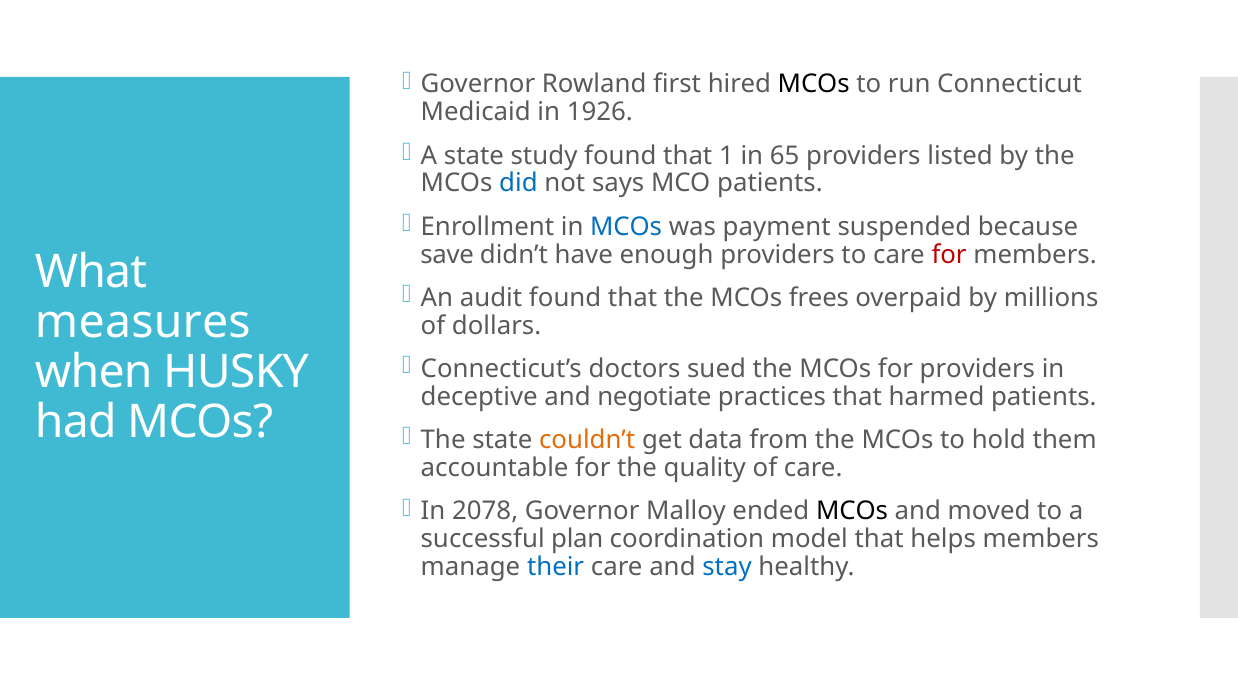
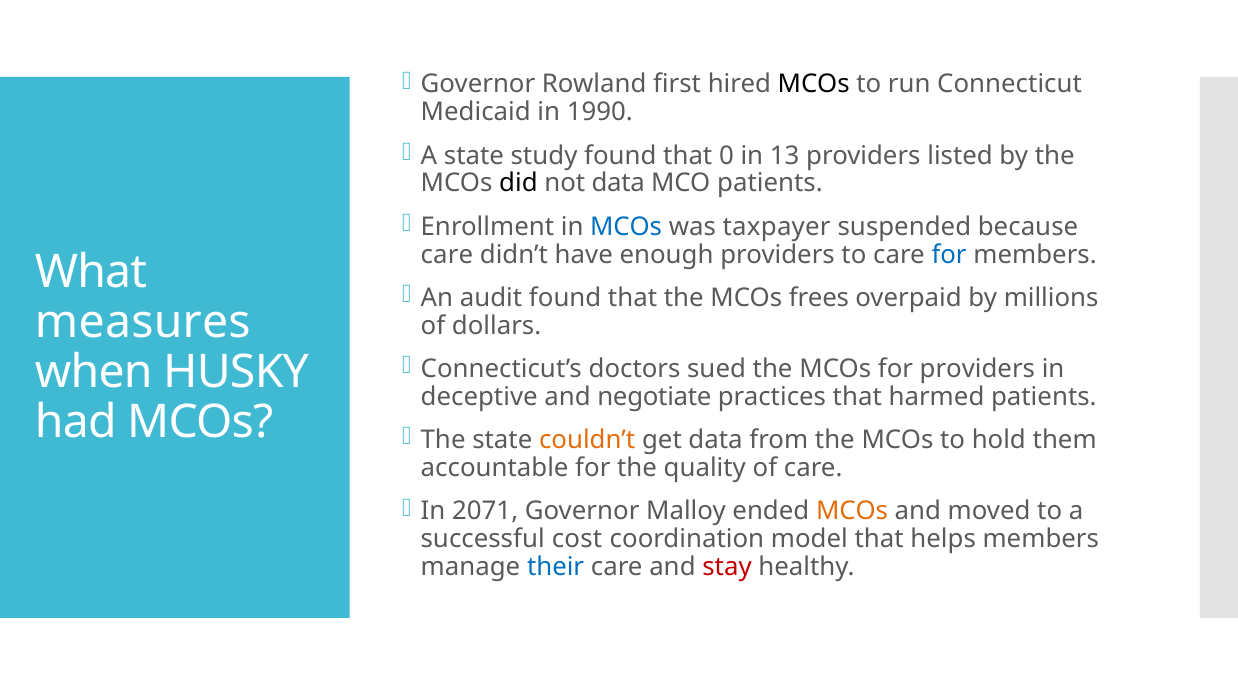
1926: 1926 -> 1990
1: 1 -> 0
65: 65 -> 13
did colour: blue -> black
not says: says -> data
payment: payment -> taxpayer
save at (447, 255): save -> care
for at (949, 255) colour: red -> blue
2078: 2078 -> 2071
MCOs at (852, 512) colour: black -> orange
plan: plan -> cost
stay colour: blue -> red
